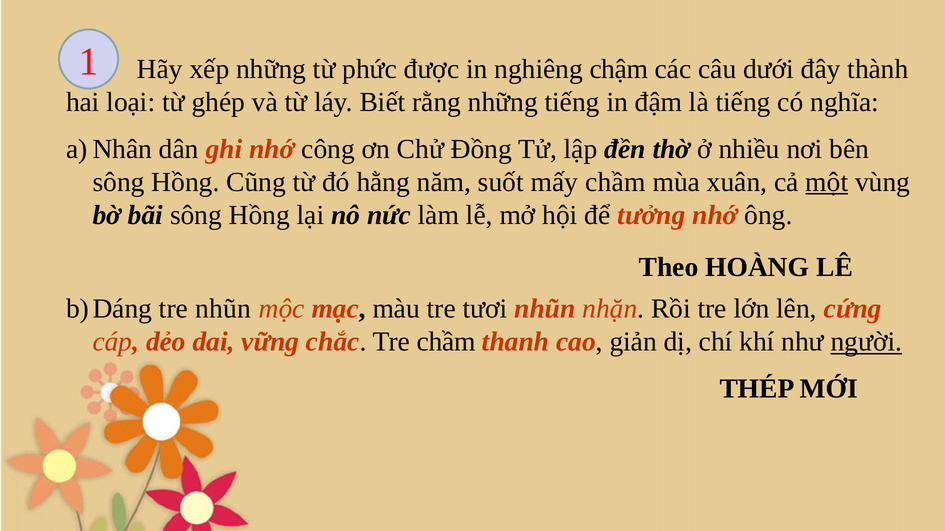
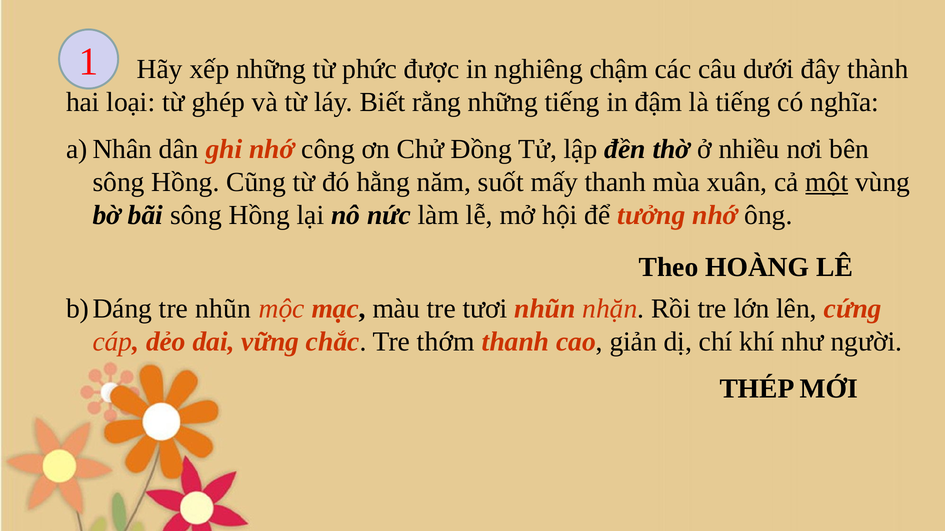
mấy chầm: chầm -> thanh
Tre chầm: chầm -> thớm
người underline: present -> none
